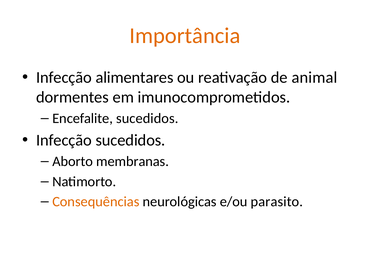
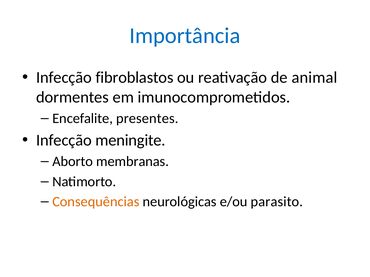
Importância colour: orange -> blue
alimentares: alimentares -> fibroblastos
Encefalite sucedidos: sucedidos -> presentes
Infecção sucedidos: sucedidos -> meningite
